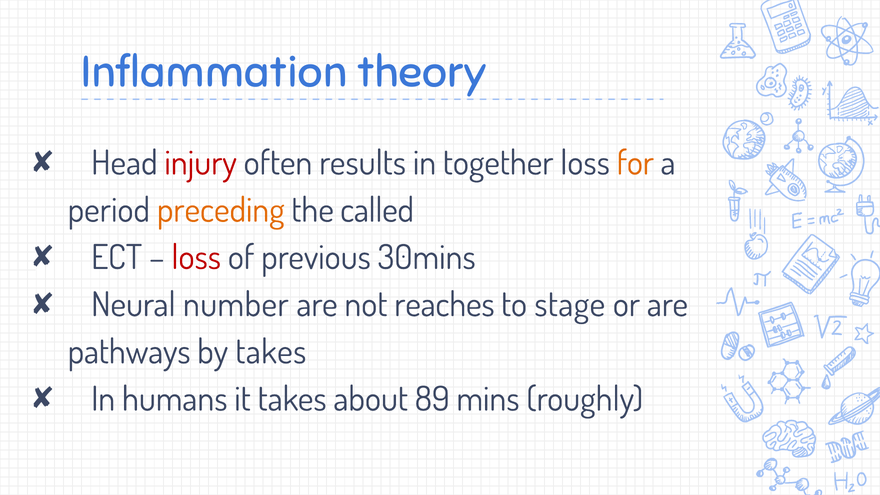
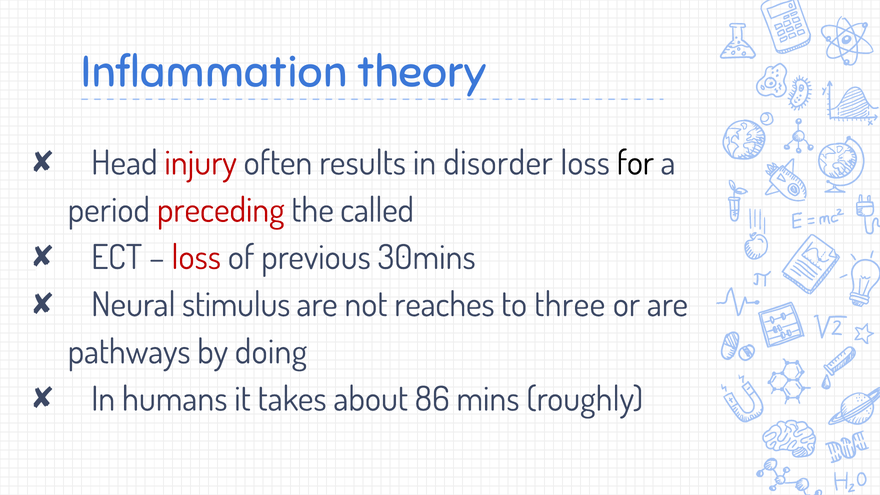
together: together -> disorder
for colour: orange -> black
preceding colour: orange -> red
number: number -> stimulus
stage: stage -> three
by takes: takes -> doing
89: 89 -> 86
